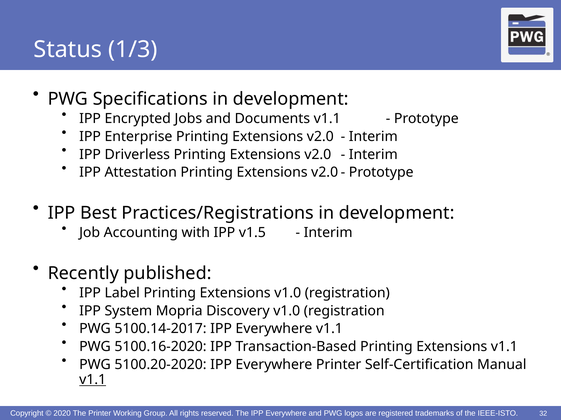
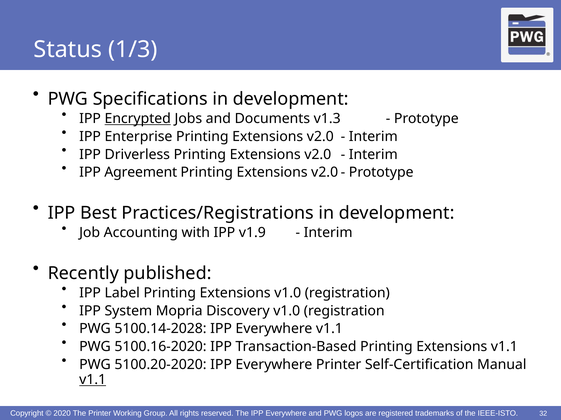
Encrypted underline: none -> present
Documents v1.1: v1.1 -> v1.3
Attestation: Attestation -> Agreement
v1.5: v1.5 -> v1.9
5100.14-2017: 5100.14-2017 -> 5100.14-2028
